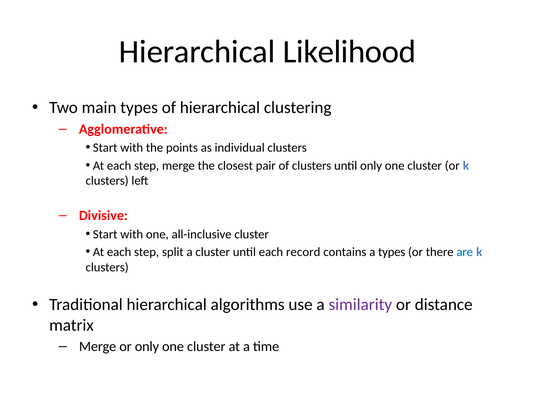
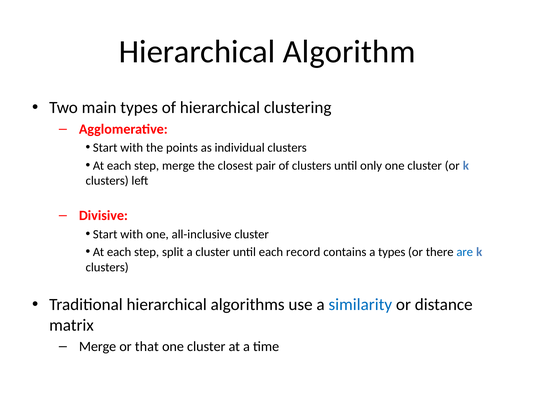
Likelihood: Likelihood -> Algorithm
similarity colour: purple -> blue
or only: only -> that
